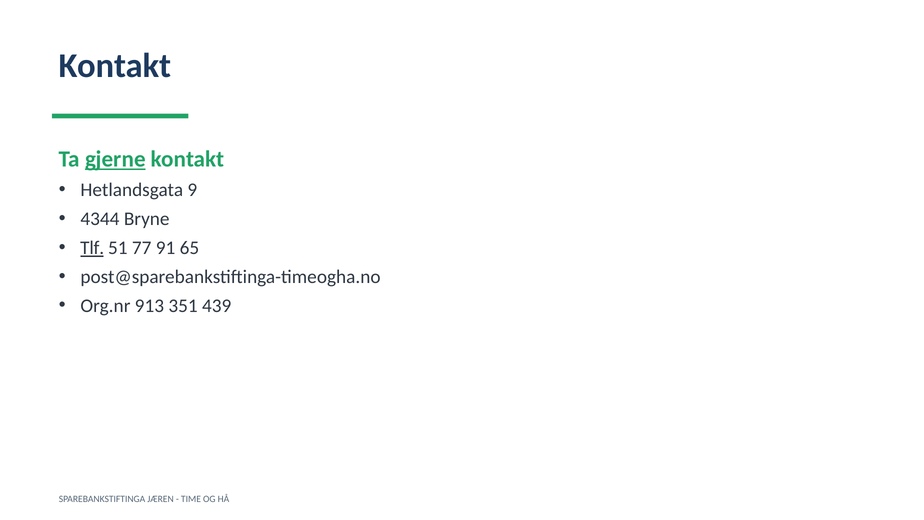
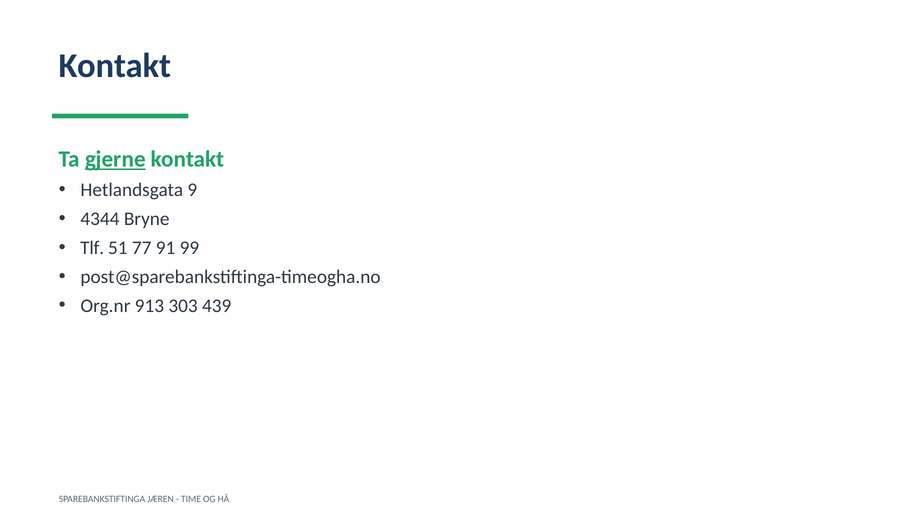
Tlf underline: present -> none
65: 65 -> 99
351: 351 -> 303
